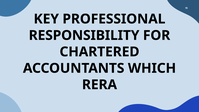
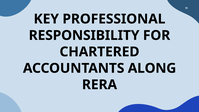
WHICH: WHICH -> ALONG
